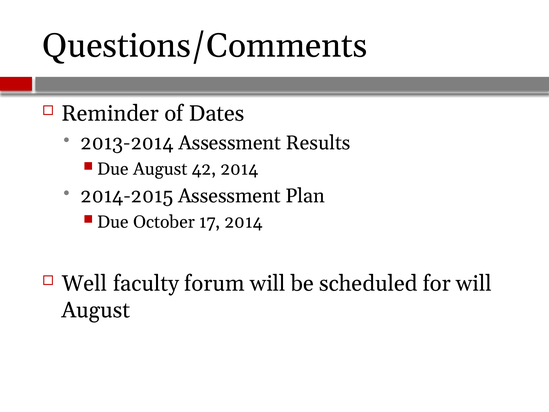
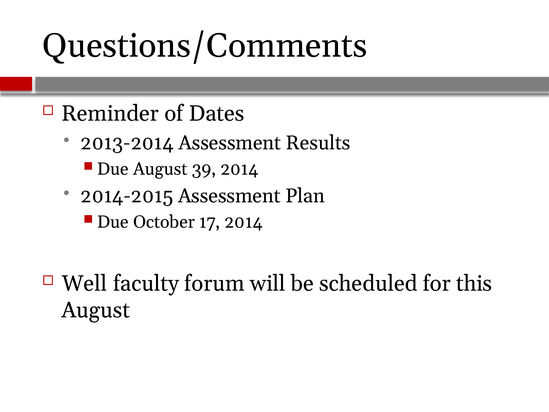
42: 42 -> 39
for will: will -> this
